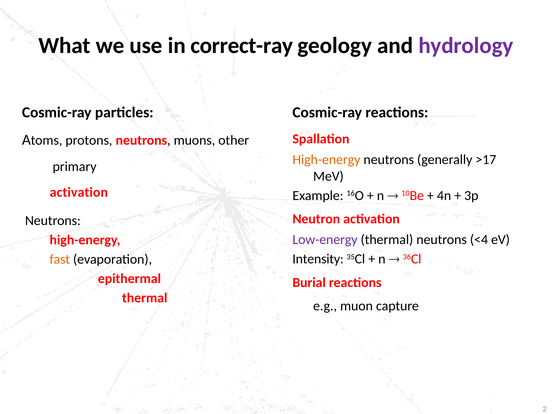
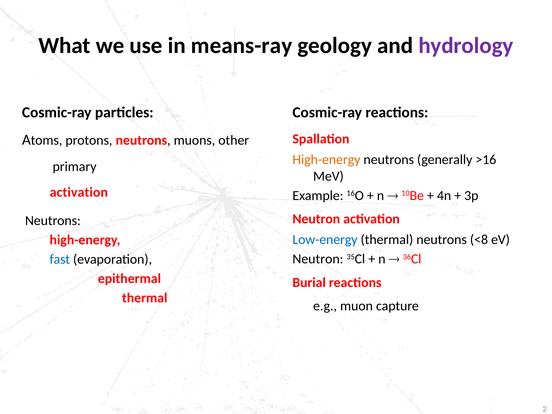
correct-ray: correct-ray -> means-ray
>17: >17 -> >16
Low-energy colour: purple -> blue
<4: <4 -> <8
Intensity at (318, 259): Intensity -> Neutron
fast colour: orange -> blue
